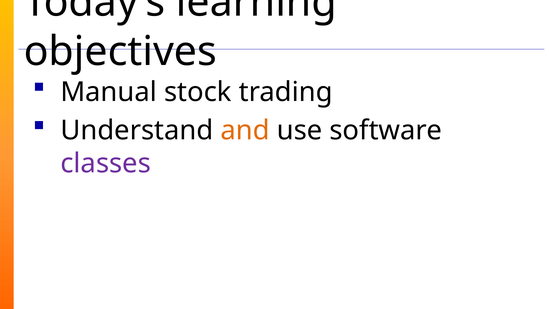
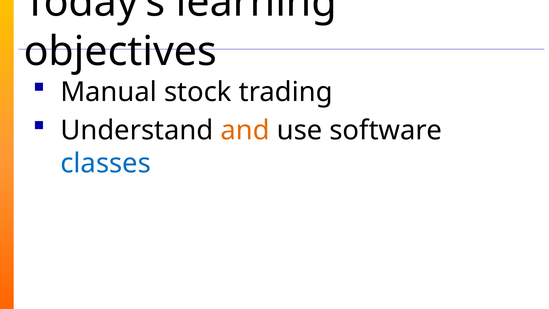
classes colour: purple -> blue
